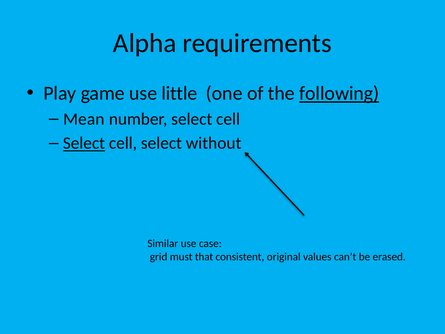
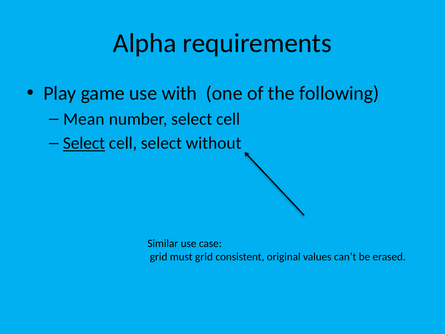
little: little -> with
following underline: present -> none
must that: that -> grid
